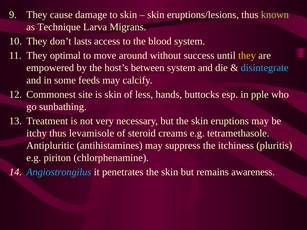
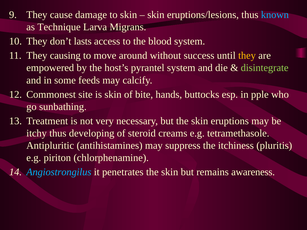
known colour: light green -> light blue
optimal: optimal -> causing
between: between -> pyrantel
disintegrate colour: light blue -> light green
less: less -> bite
levamisole: levamisole -> developing
